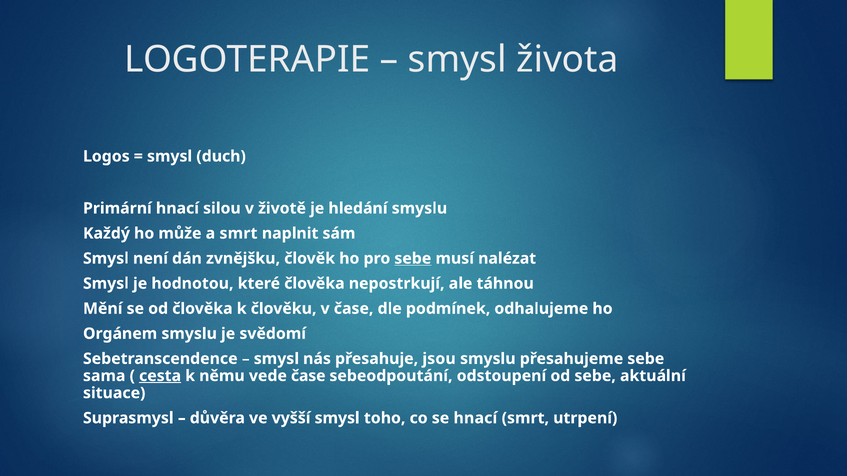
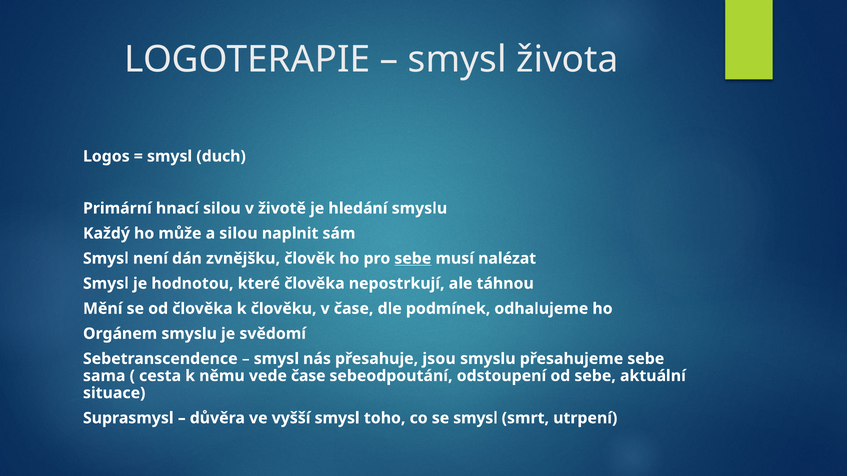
a smrt: smrt -> silou
cesta underline: present -> none
se hnací: hnací -> smysl
